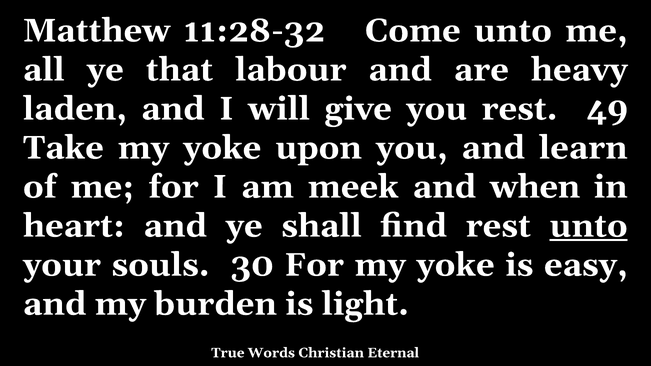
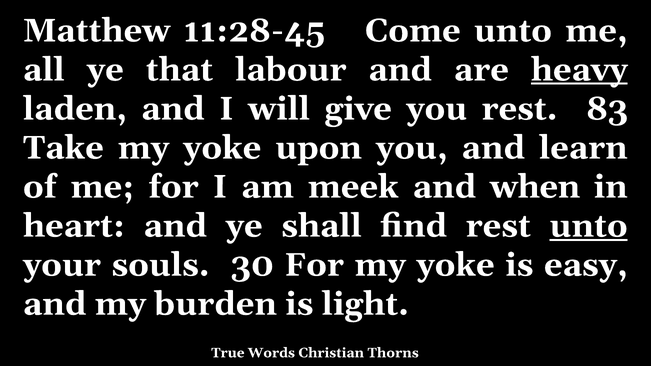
11:28-32: 11:28-32 -> 11:28-45
heavy underline: none -> present
49: 49 -> 83
Eternal: Eternal -> Thorns
